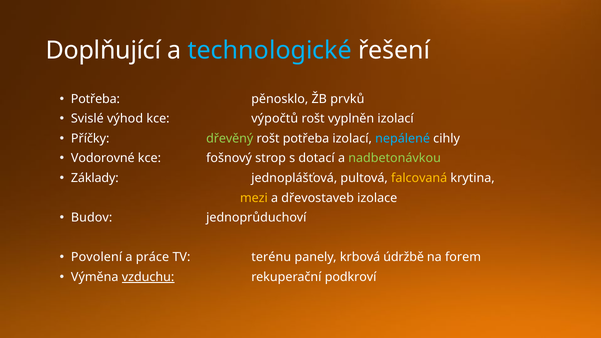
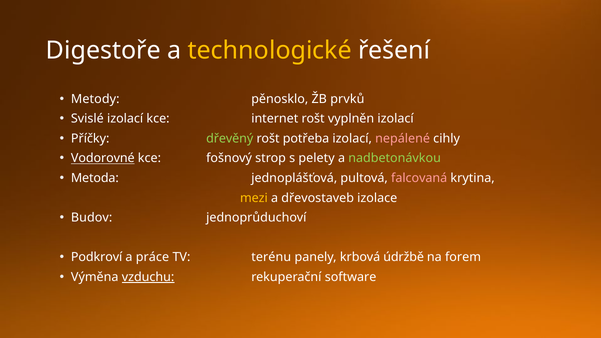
Doplňující: Doplňující -> Digestoře
technologické colour: light blue -> yellow
Potřeba at (95, 99): Potřeba -> Metody
Svislé výhod: výhod -> izolací
výpočtů: výpočtů -> internet
nepálené colour: light blue -> pink
Vodorovné underline: none -> present
dotací: dotací -> pelety
Základy: Základy -> Metoda
falcovaná colour: yellow -> pink
Povolení: Povolení -> Podkroví
podkroví: podkroví -> software
